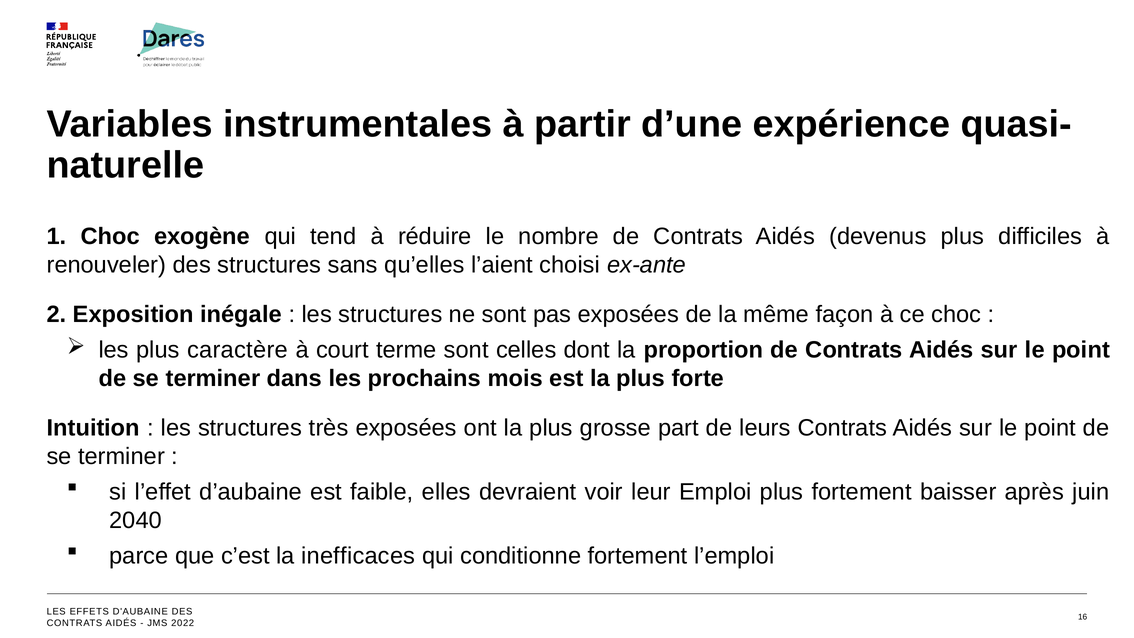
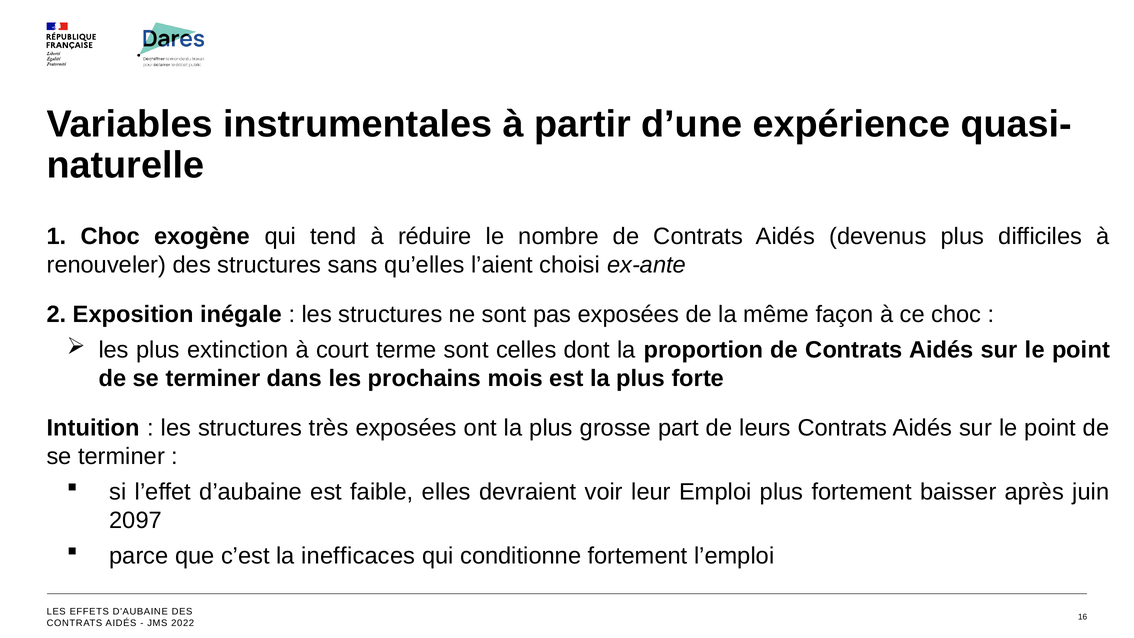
caractère: caractère -> extinction
2040: 2040 -> 2097
